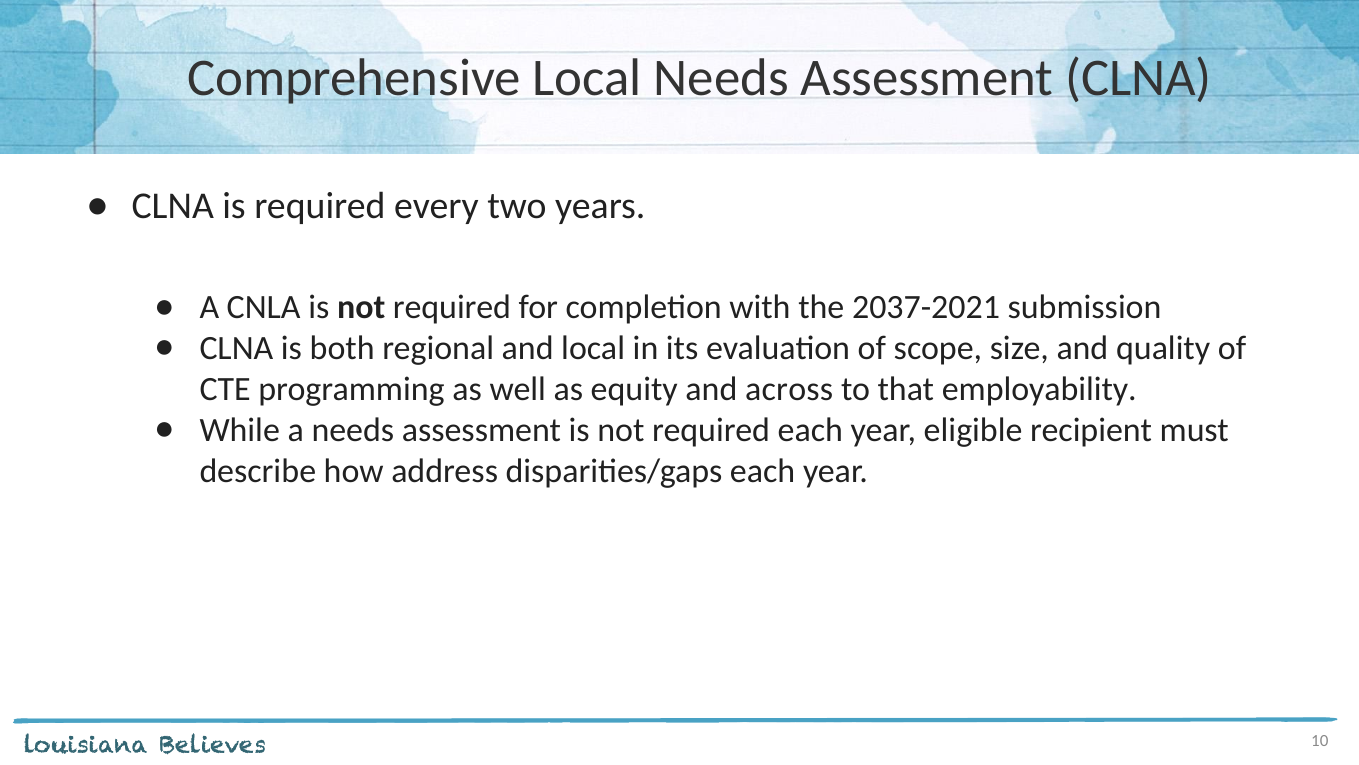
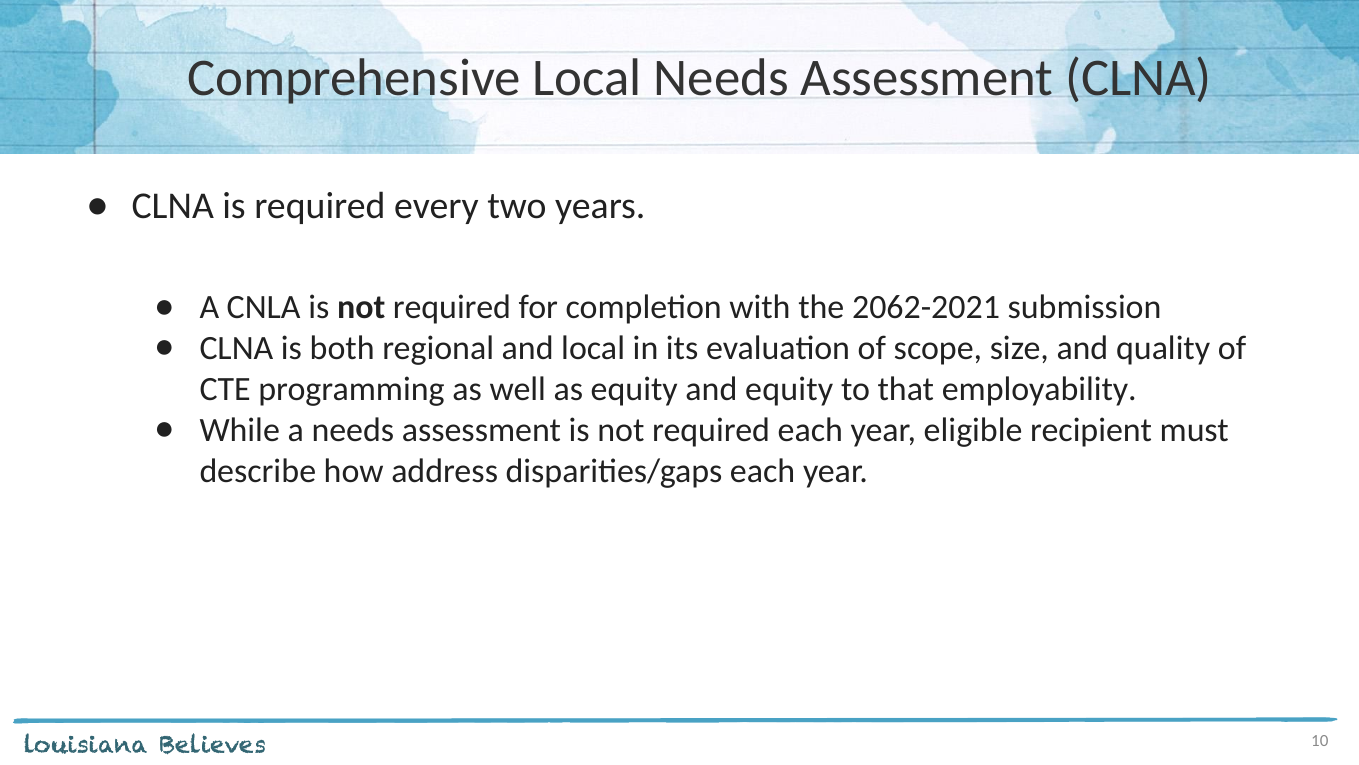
2037-2021: 2037-2021 -> 2062-2021
and across: across -> equity
